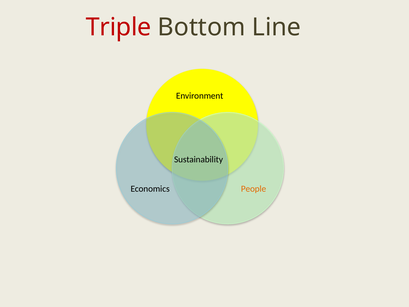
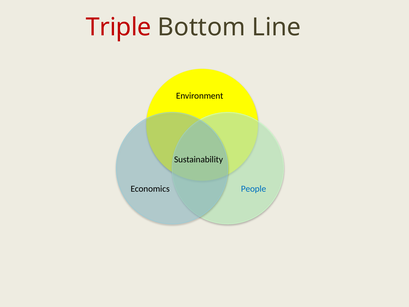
People colour: orange -> blue
